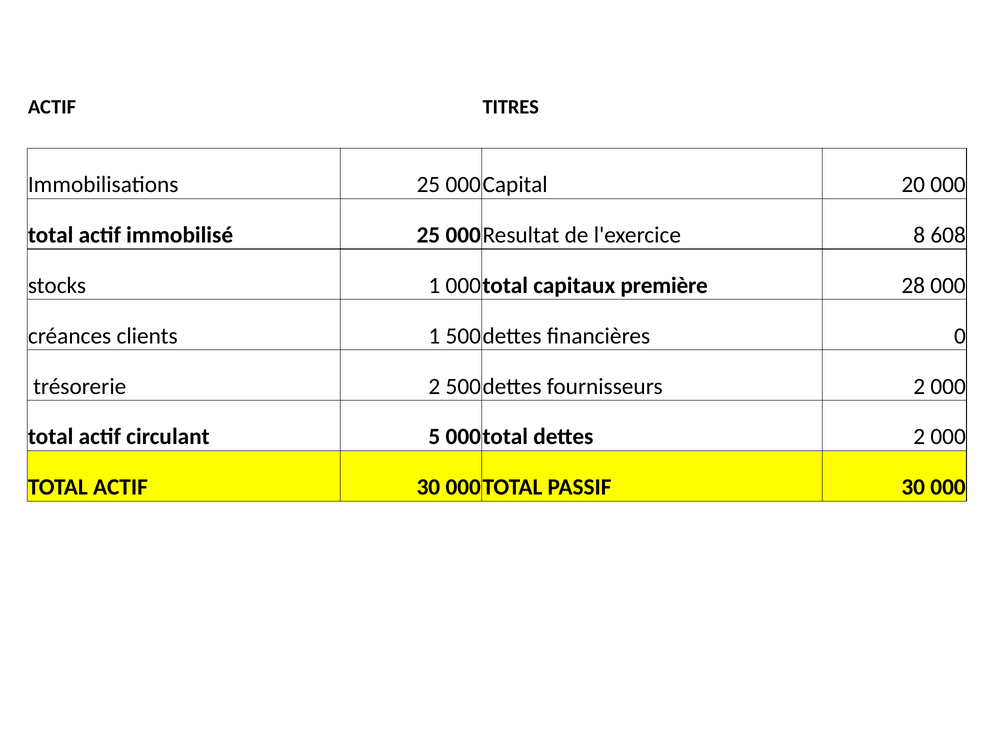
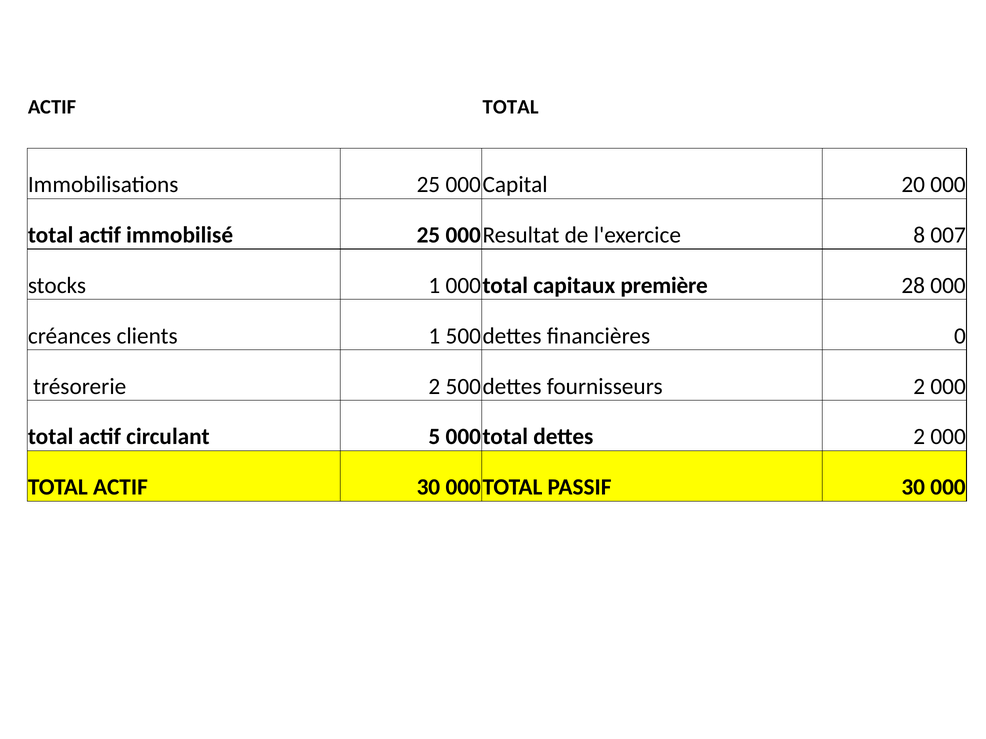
ACTIF TITRES: TITRES -> TOTAL
608: 608 -> 007
